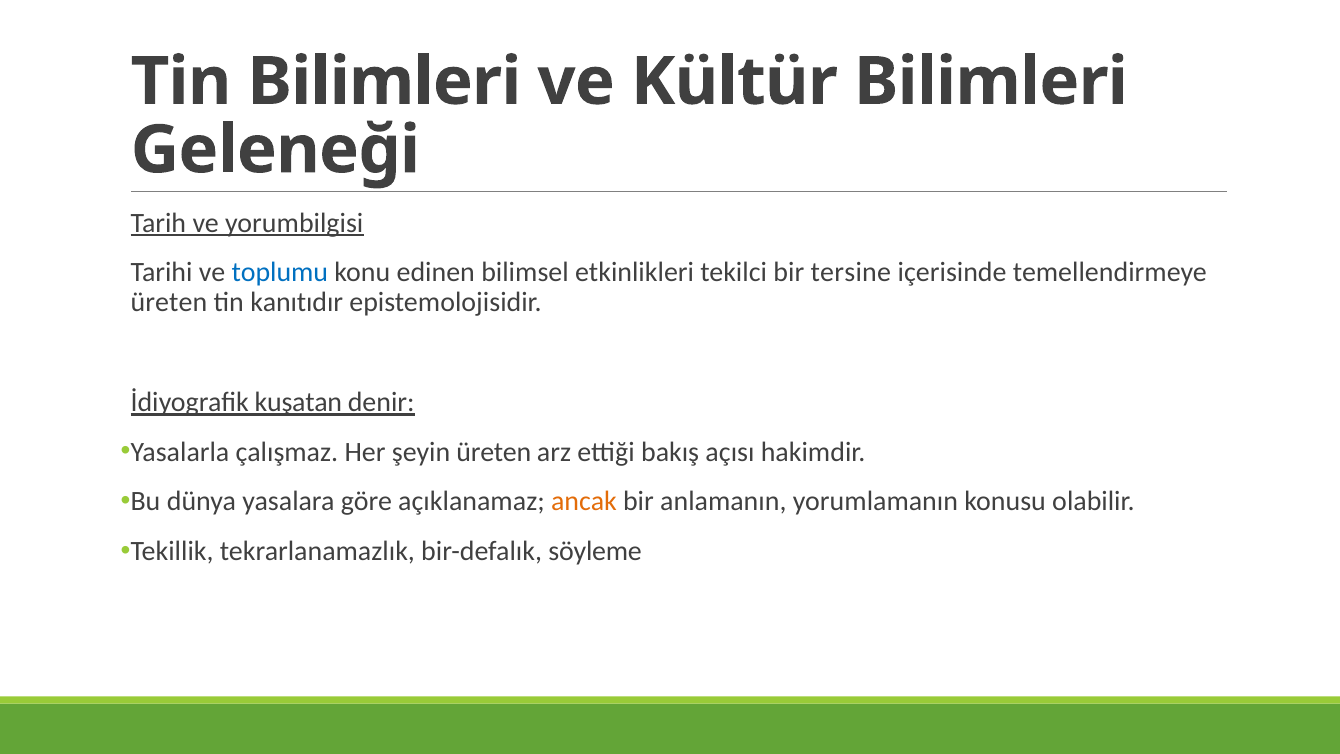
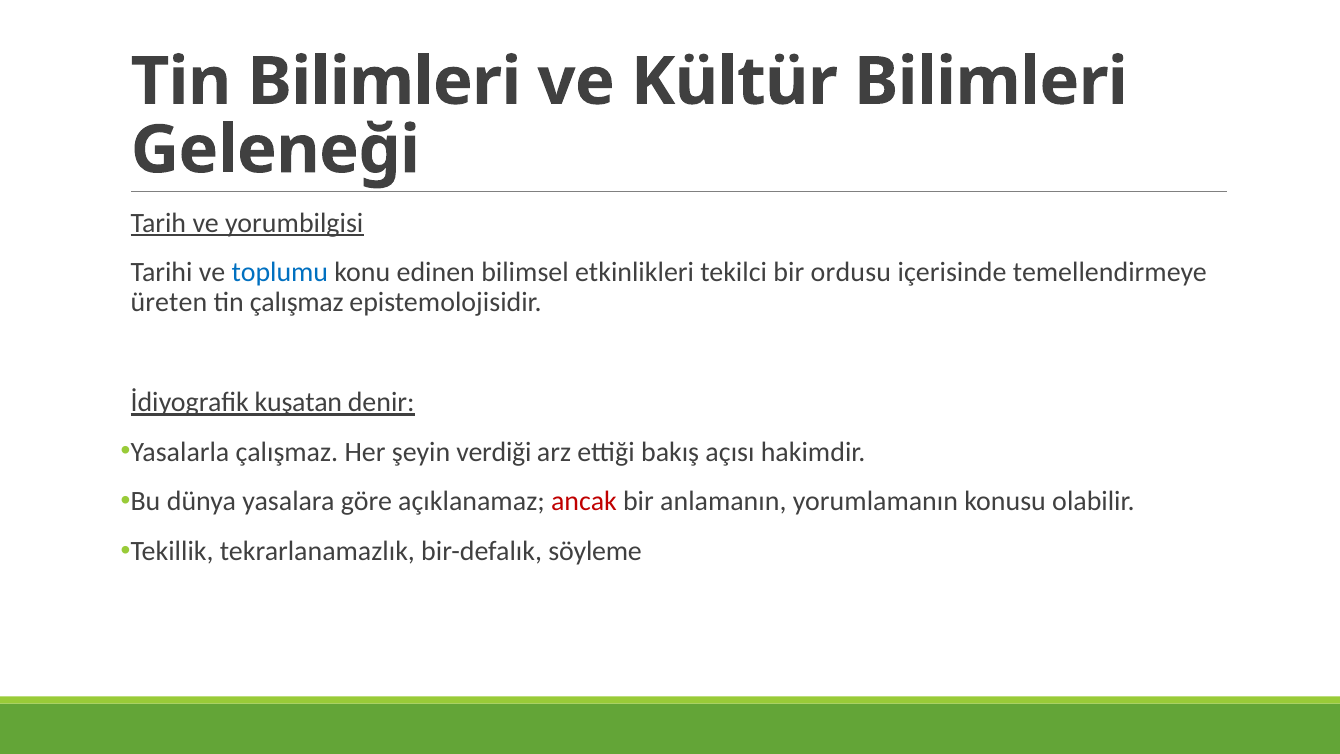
tersine: tersine -> ordusu
tin kanıtıdır: kanıtıdır -> çalışmaz
şeyin üreten: üreten -> verdiği
ancak colour: orange -> red
